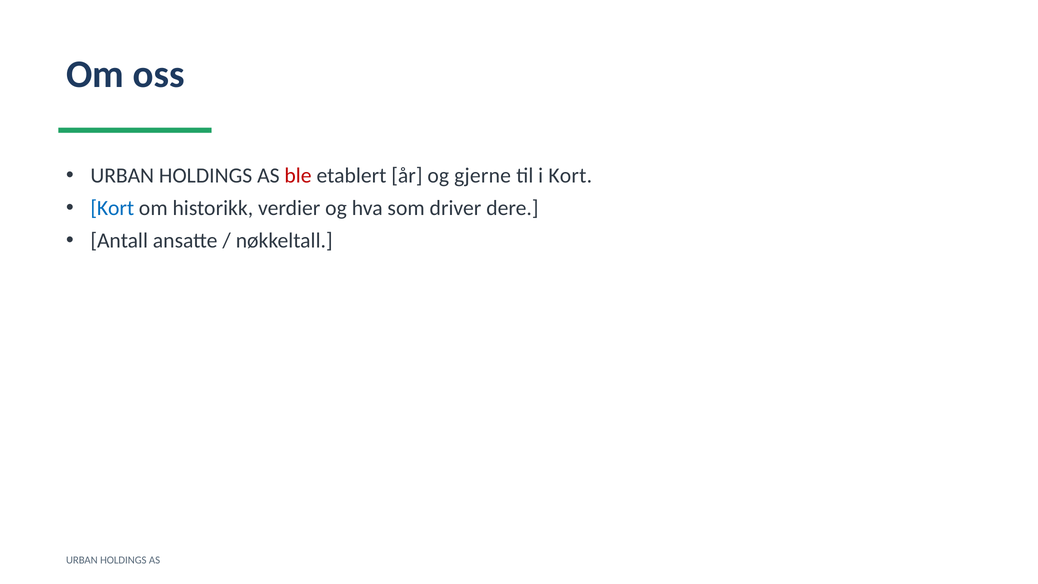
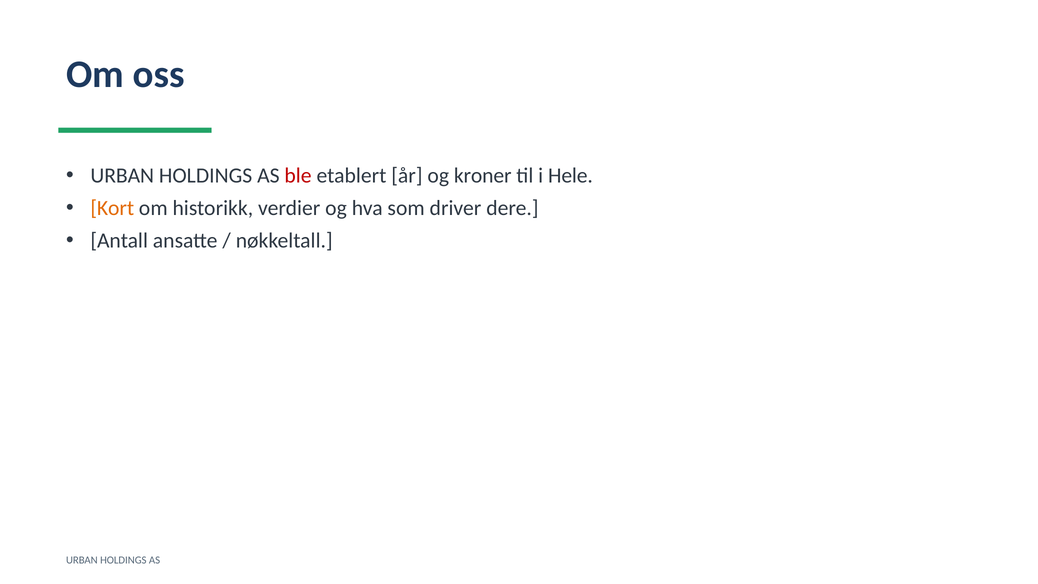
gjerne: gjerne -> kroner
i Kort: Kort -> Hele
Kort at (112, 208) colour: blue -> orange
